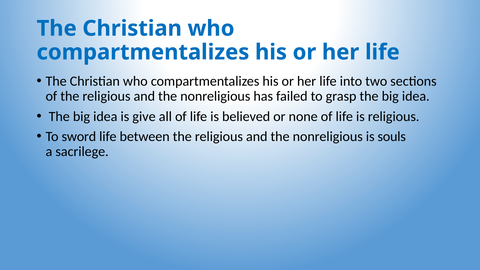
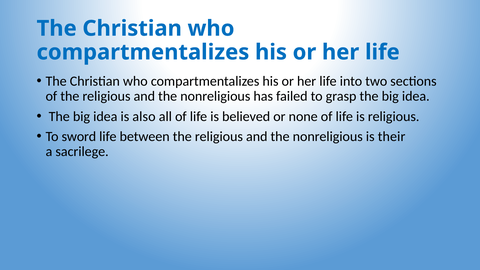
give: give -> also
souls: souls -> their
